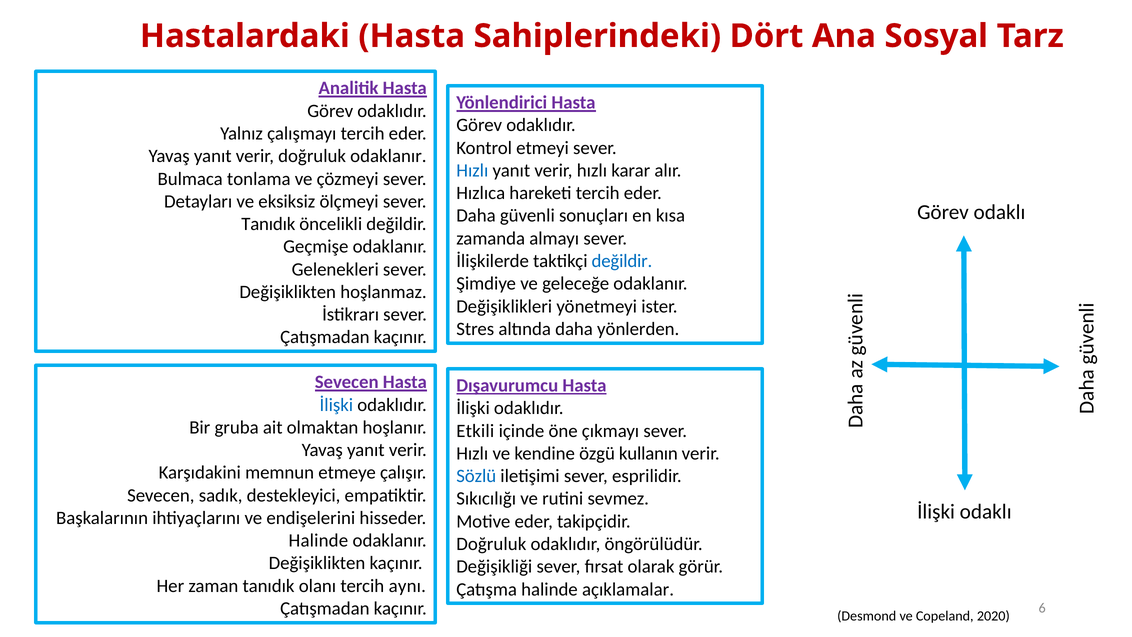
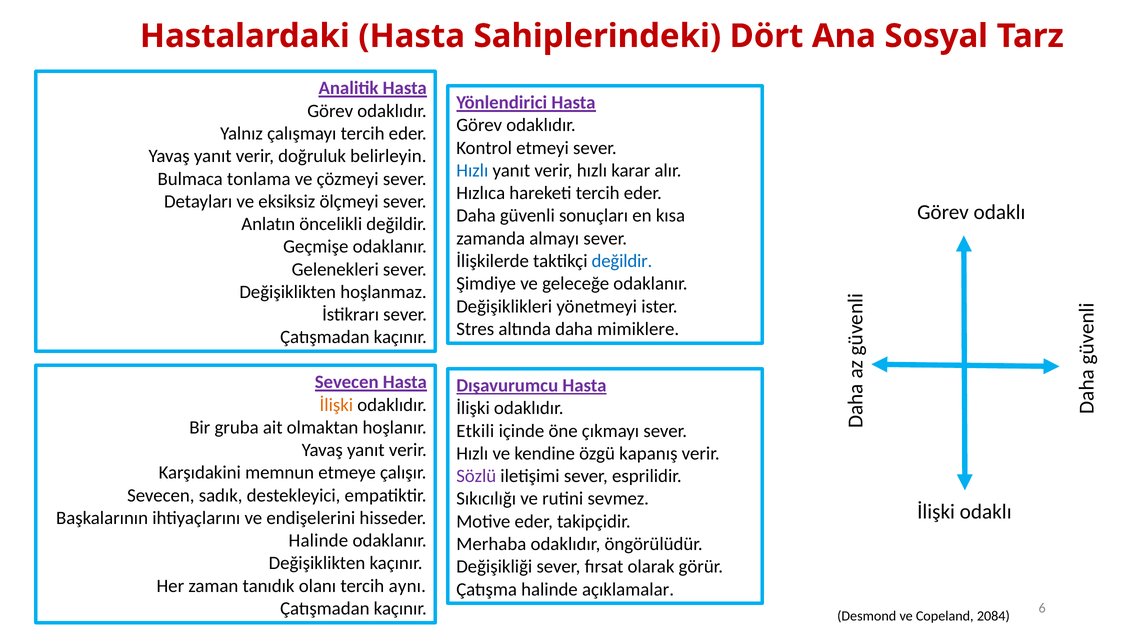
doğruluk odaklanır: odaklanır -> belirleyin
Tanıdık at (268, 224): Tanıdık -> Anlatın
yönlerden: yönlerden -> mimiklere
İlişki at (336, 405) colour: blue -> orange
kullanın: kullanın -> kapanış
Sözlü colour: blue -> purple
Doğruluk at (491, 544): Doğruluk -> Merhaba
2020: 2020 -> 2084
